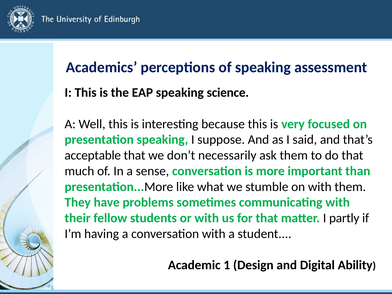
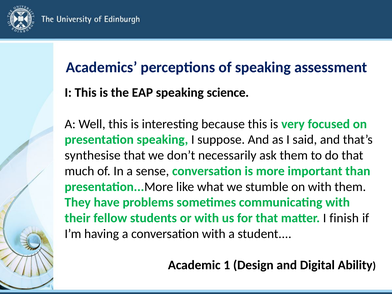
acceptable: acceptable -> synthesise
partly: partly -> finish
